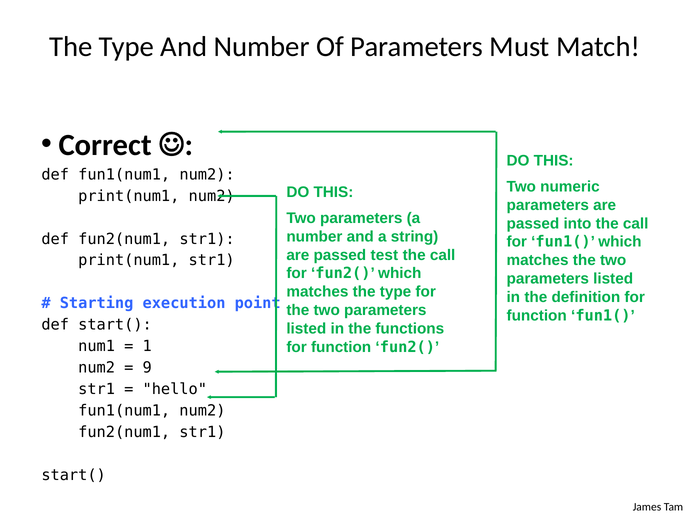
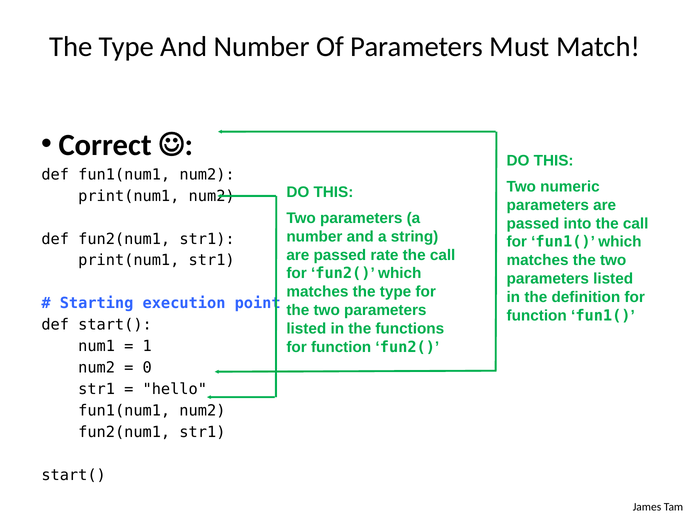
test: test -> rate
9: 9 -> 0
